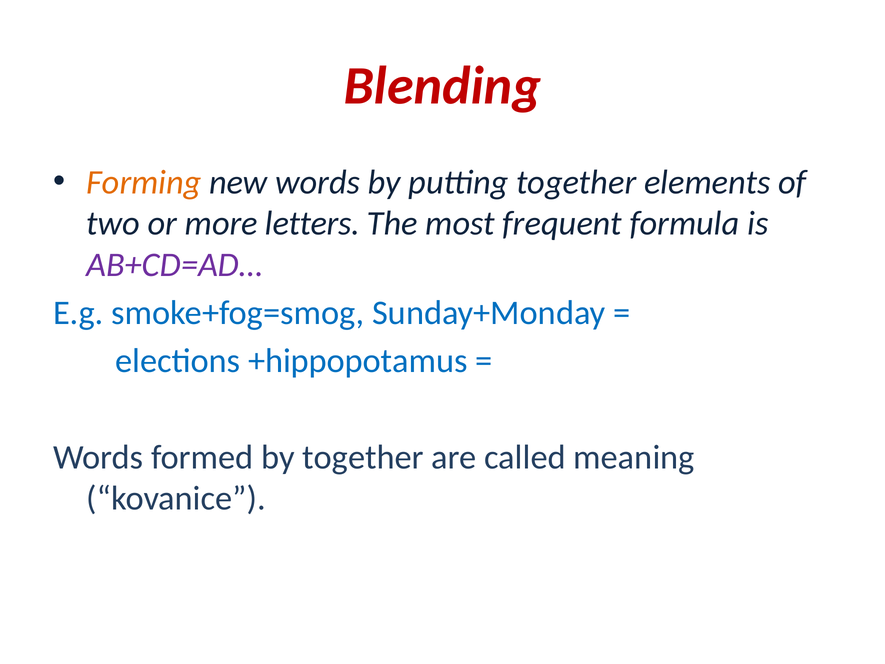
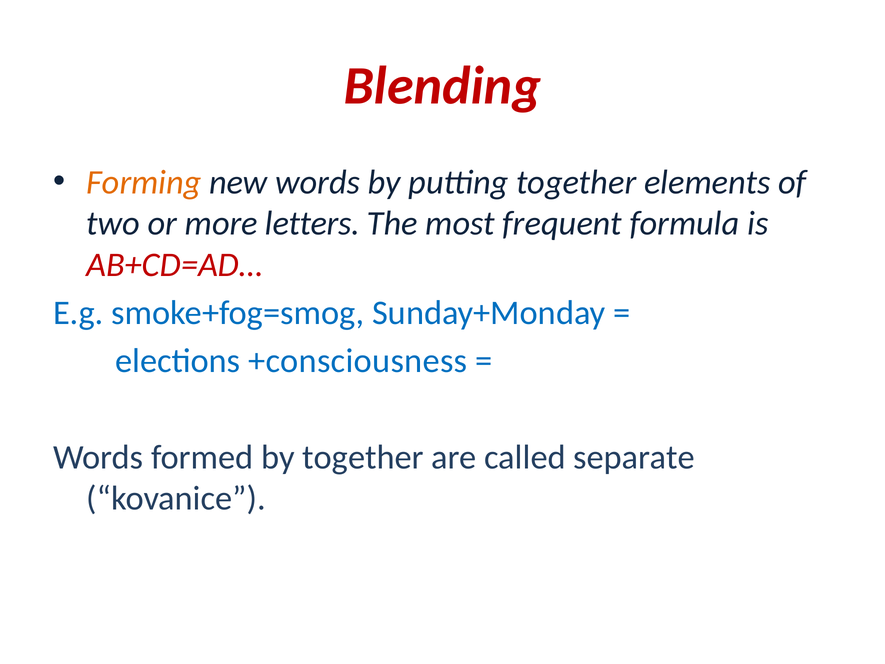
AB+CD=AD… colour: purple -> red
+hippopotamus: +hippopotamus -> +consciousness
meaning: meaning -> separate
